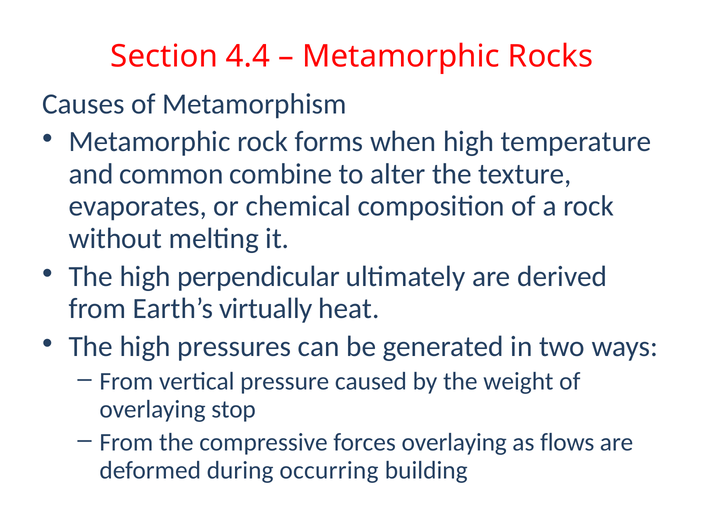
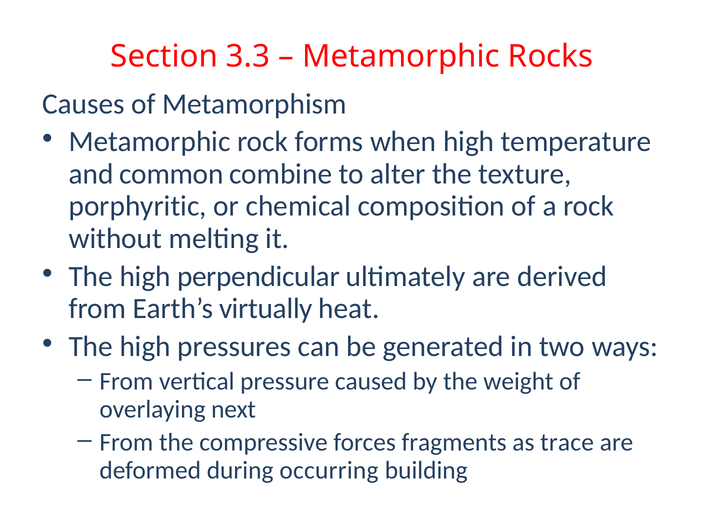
4.4: 4.4 -> 3.3
evaporates: evaporates -> porphyritic
stop: stop -> next
forces overlaying: overlaying -> fragments
flows: flows -> trace
